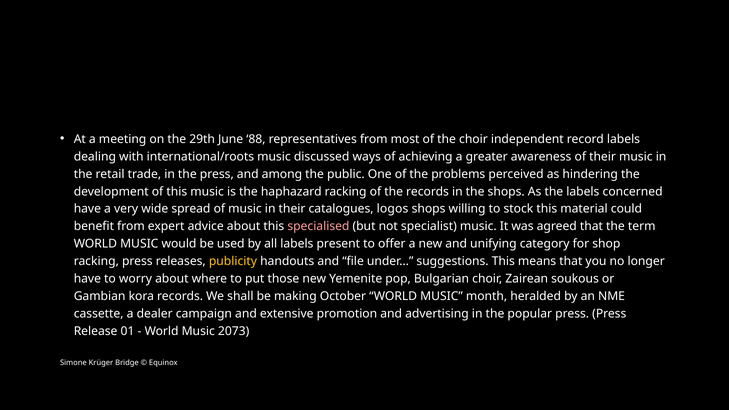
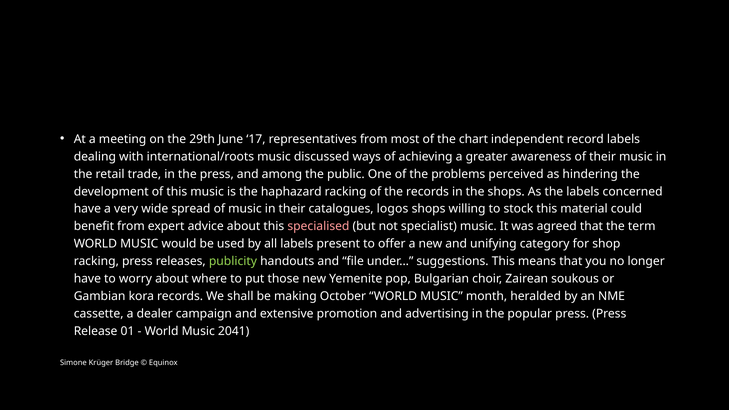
88: 88 -> 17
the choir: choir -> chart
publicity colour: yellow -> light green
2073: 2073 -> 2041
